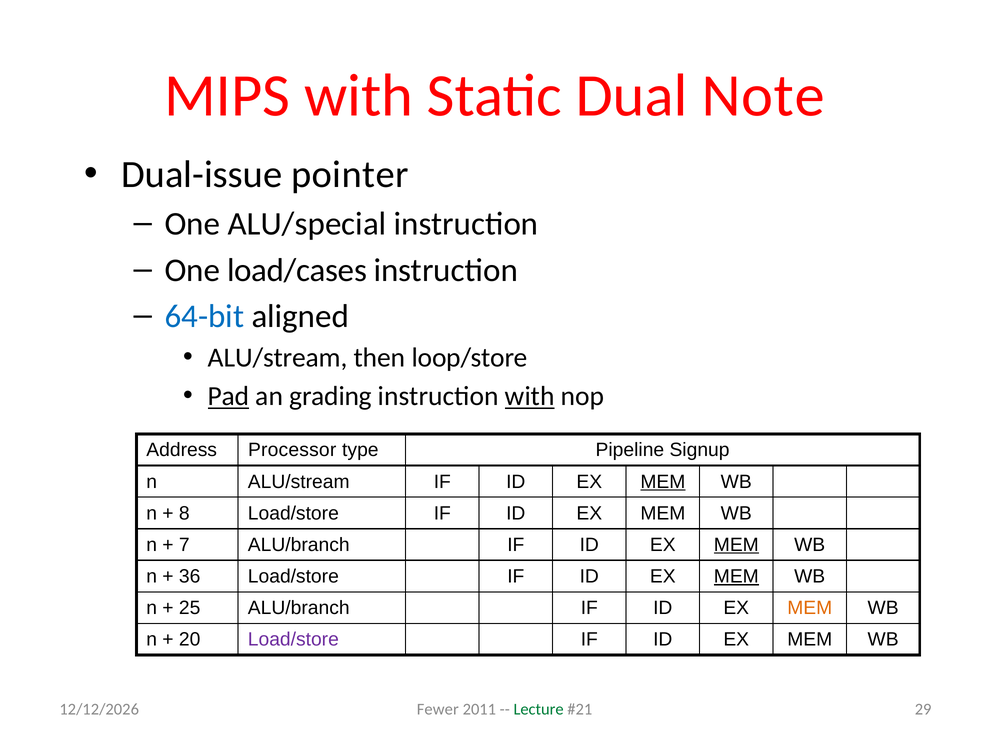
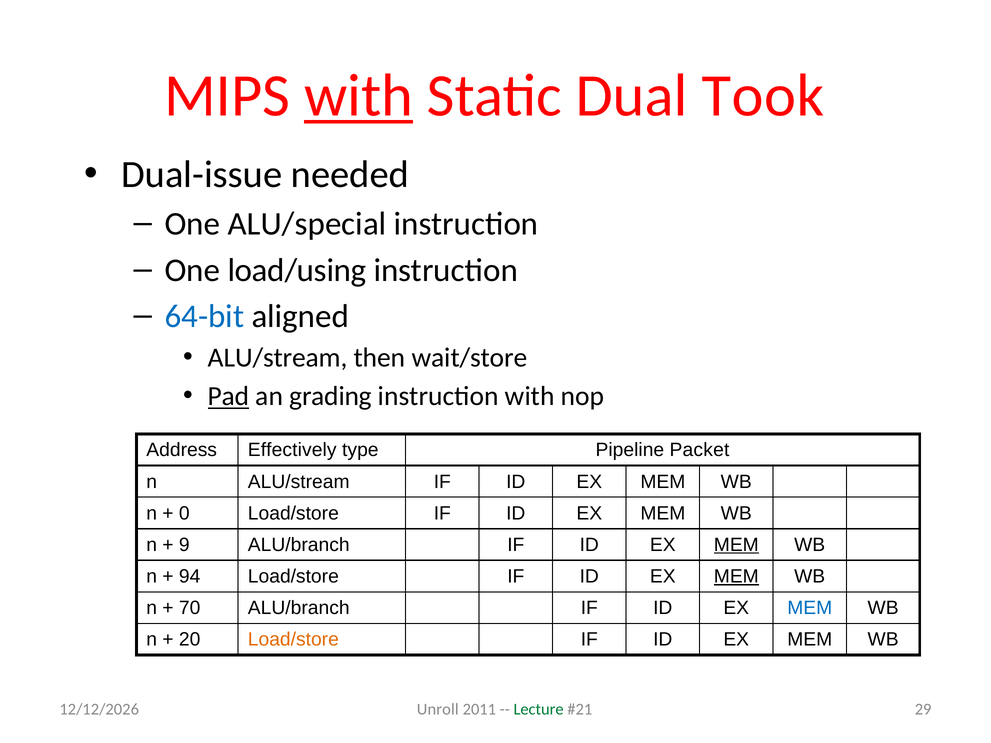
with at (359, 96) underline: none -> present
Note: Note -> Took
pointer: pointer -> needed
load/cases: load/cases -> load/using
loop/store: loop/store -> wait/store
with at (530, 396) underline: present -> none
Processor: Processor -> Effectively
Signup: Signup -> Packet
MEM at (663, 482) underline: present -> none
8: 8 -> 0
7: 7 -> 9
36: 36 -> 94
25: 25 -> 70
MEM at (810, 608) colour: orange -> blue
Load/store at (293, 640) colour: purple -> orange
Fewer: Fewer -> Unroll
